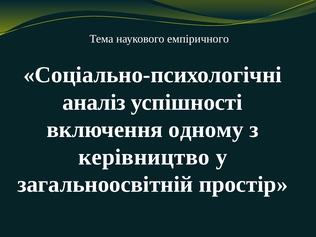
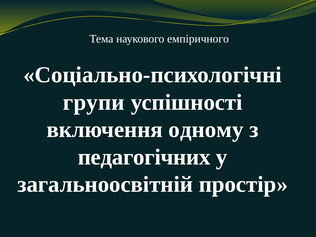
аналіз: аналіз -> групи
керівництво: керівництво -> педагогічних
